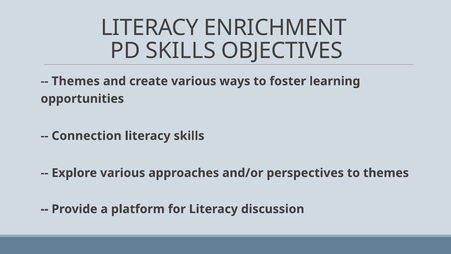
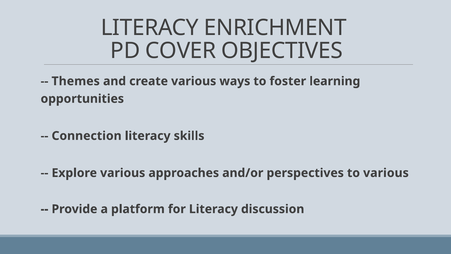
PD SKILLS: SKILLS -> COVER
to themes: themes -> various
